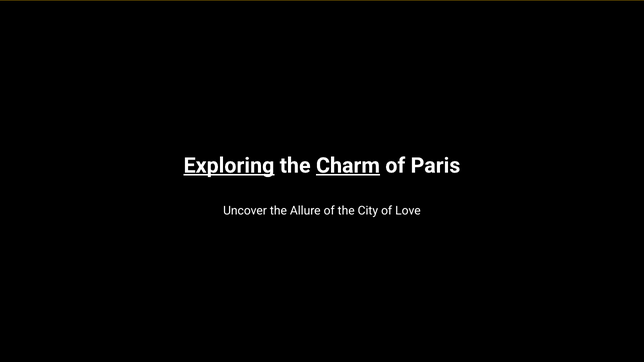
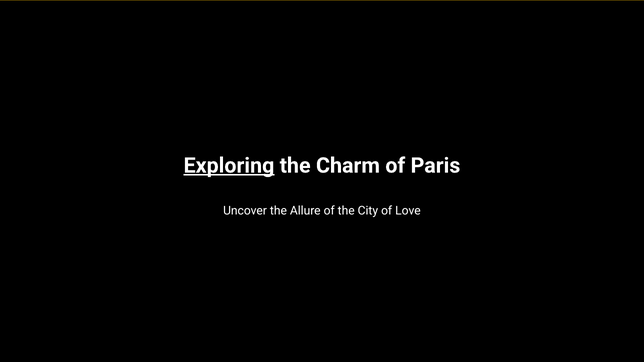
Charm underline: present -> none
